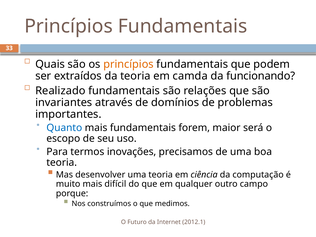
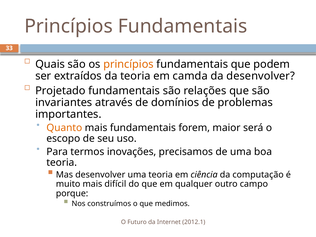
da funcionando: funcionando -> desenvolver
Realizado: Realizado -> Projetado
Quanto colour: blue -> orange
